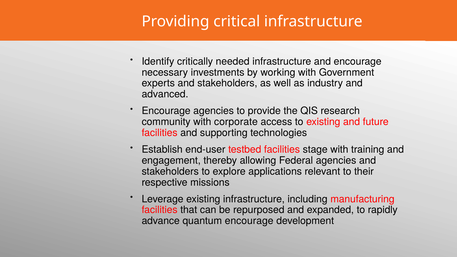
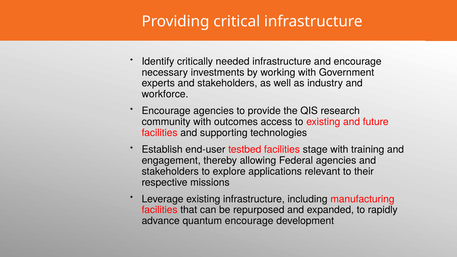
advanced: advanced -> workforce
corporate: corporate -> outcomes
